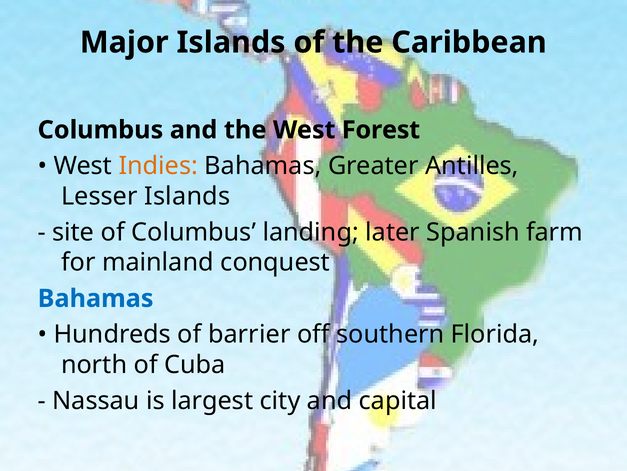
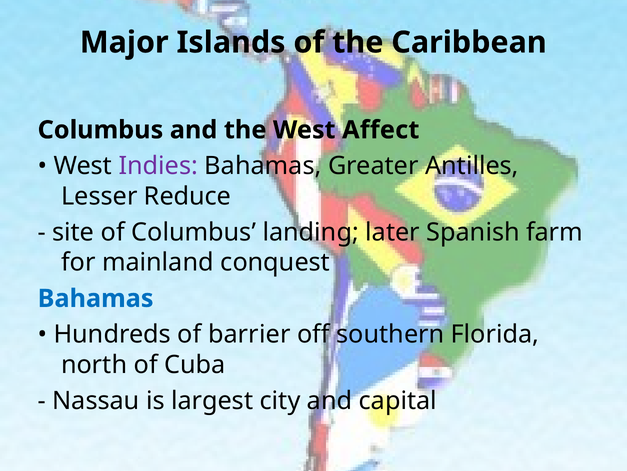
Forest: Forest -> Affect
Indies colour: orange -> purple
Lesser Islands: Islands -> Reduce
